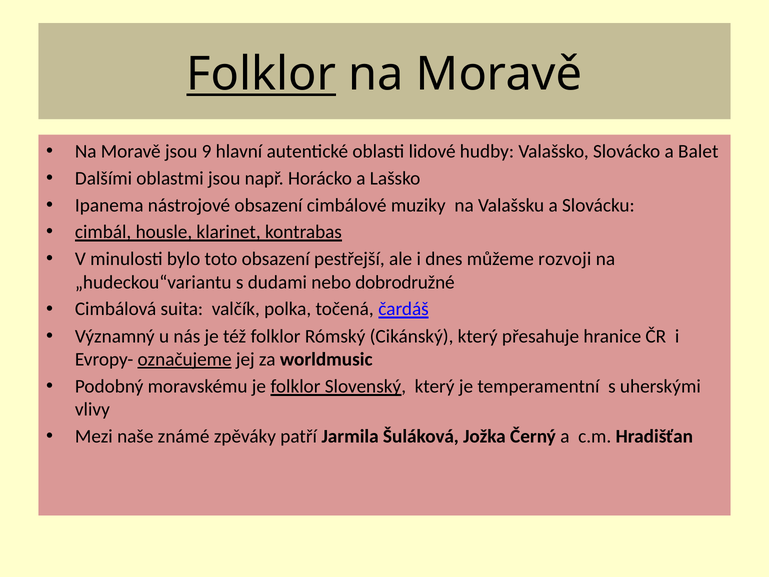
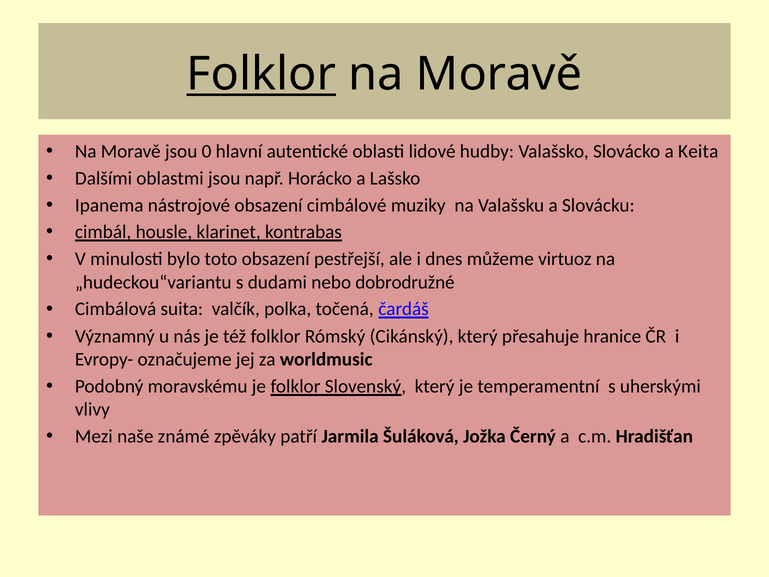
9: 9 -> 0
Balet: Balet -> Keita
rozvoji: rozvoji -> virtuoz
označujeme underline: present -> none
